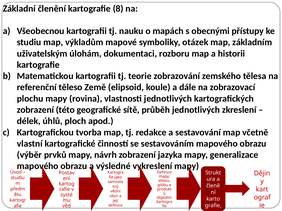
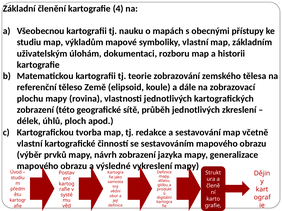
8: 8 -> 4
symboliky otázek: otázek -> vlastní
